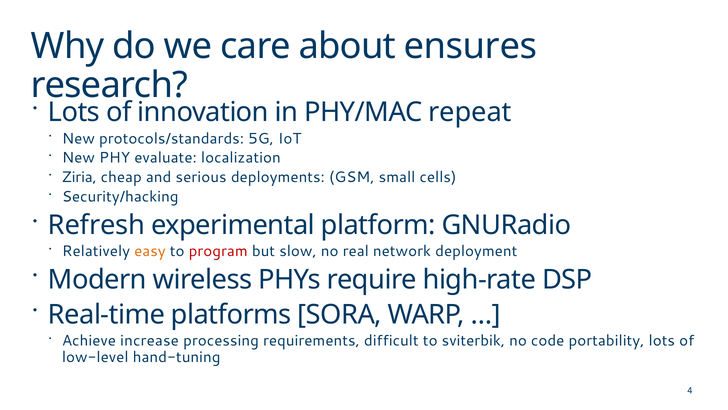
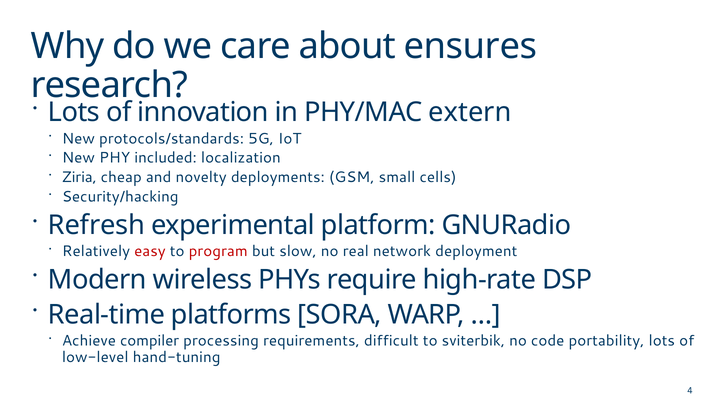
repeat: repeat -> extern
evaluate: evaluate -> included
serious: serious -> novelty
easy colour: orange -> red
increase: increase -> compiler
